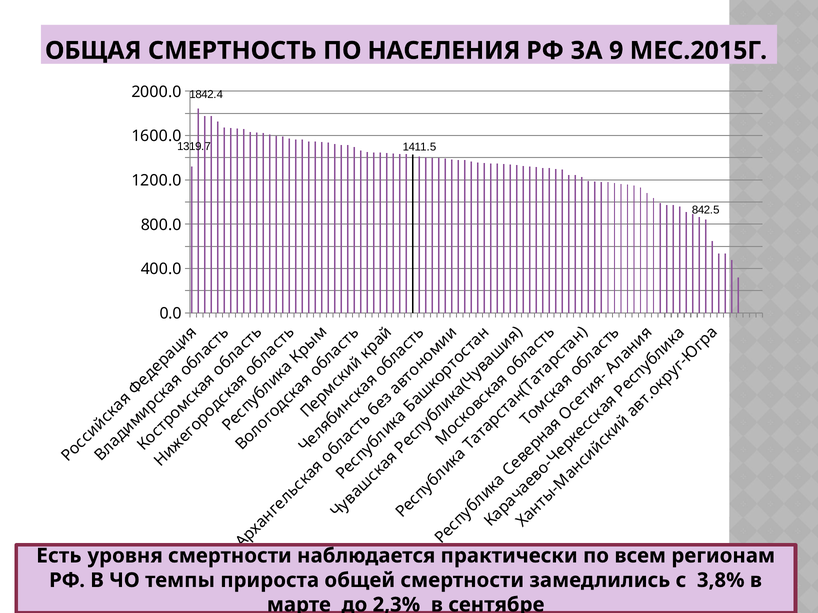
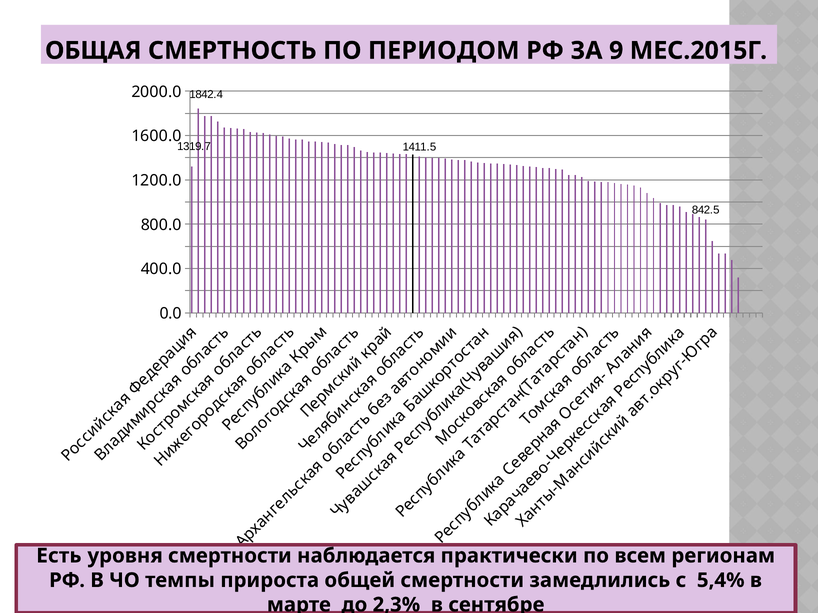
НАСЕЛЕНИЯ: НАСЕЛЕНИЯ -> ПЕРИОДОМ
3,8%: 3,8% -> 5,4%
